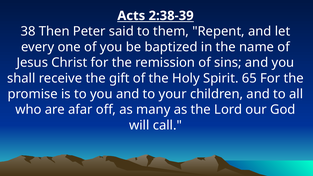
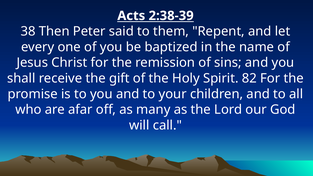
65: 65 -> 82
